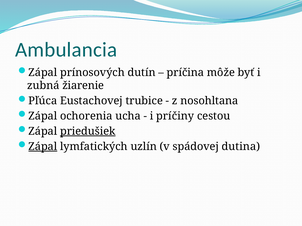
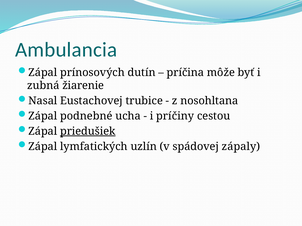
Pľúca: Pľúca -> Nasal
ochorenia: ochorenia -> podnebné
Zápal at (43, 147) underline: present -> none
dutina: dutina -> zápaly
